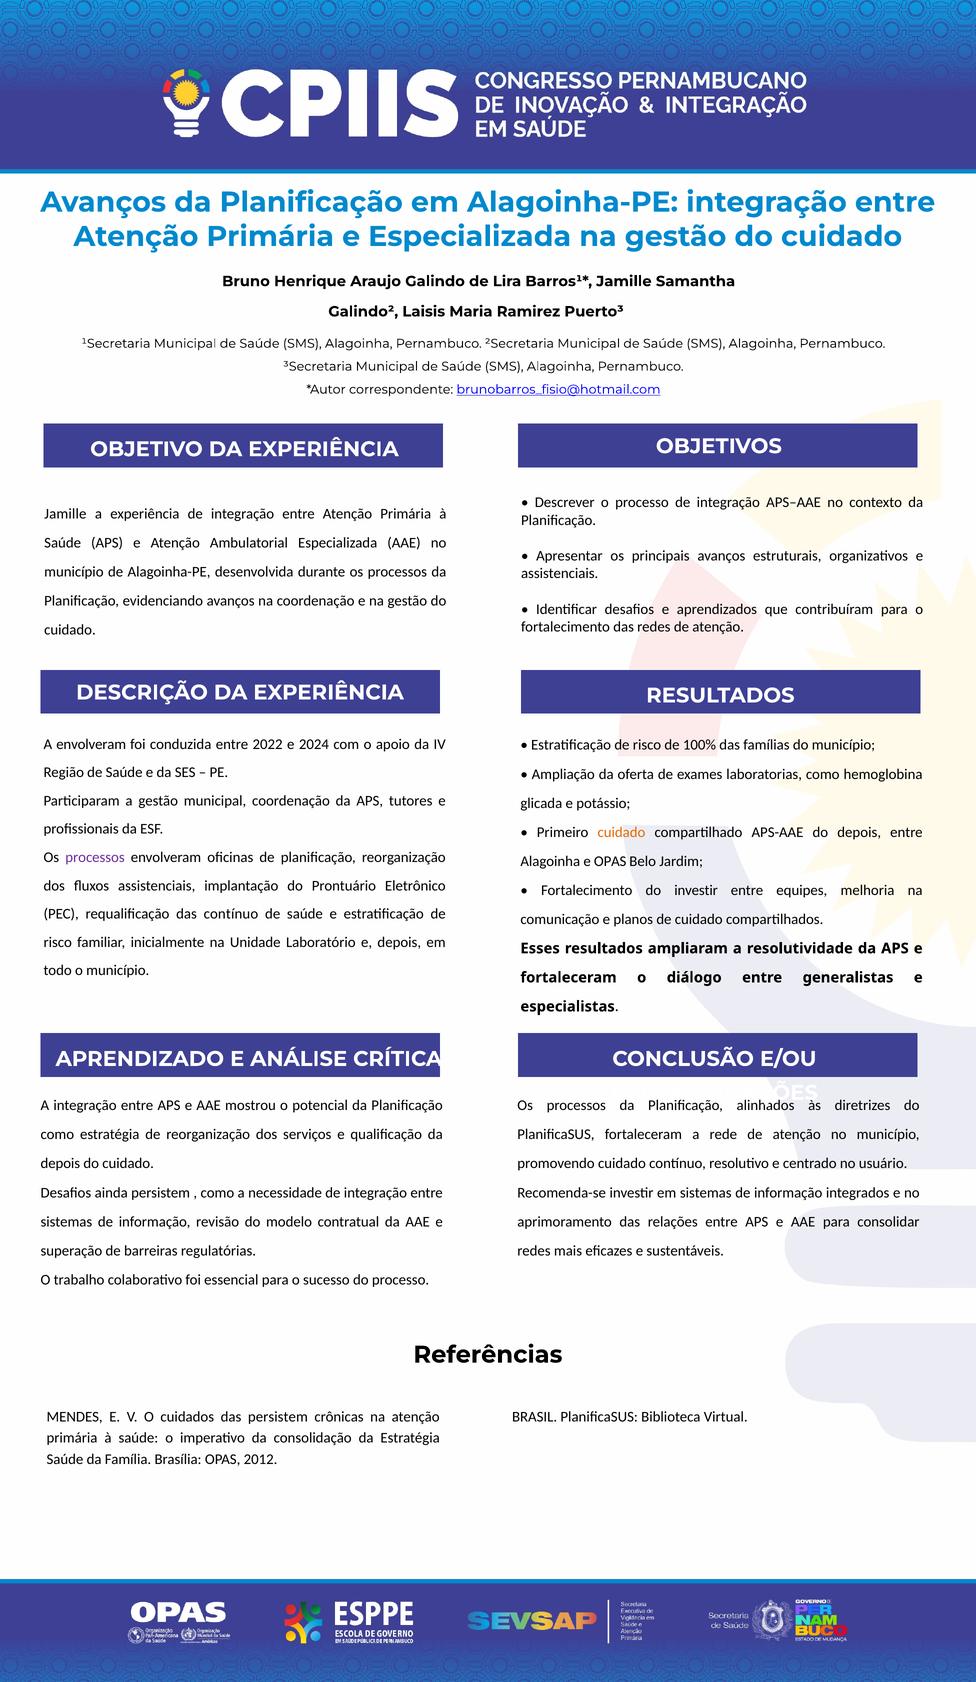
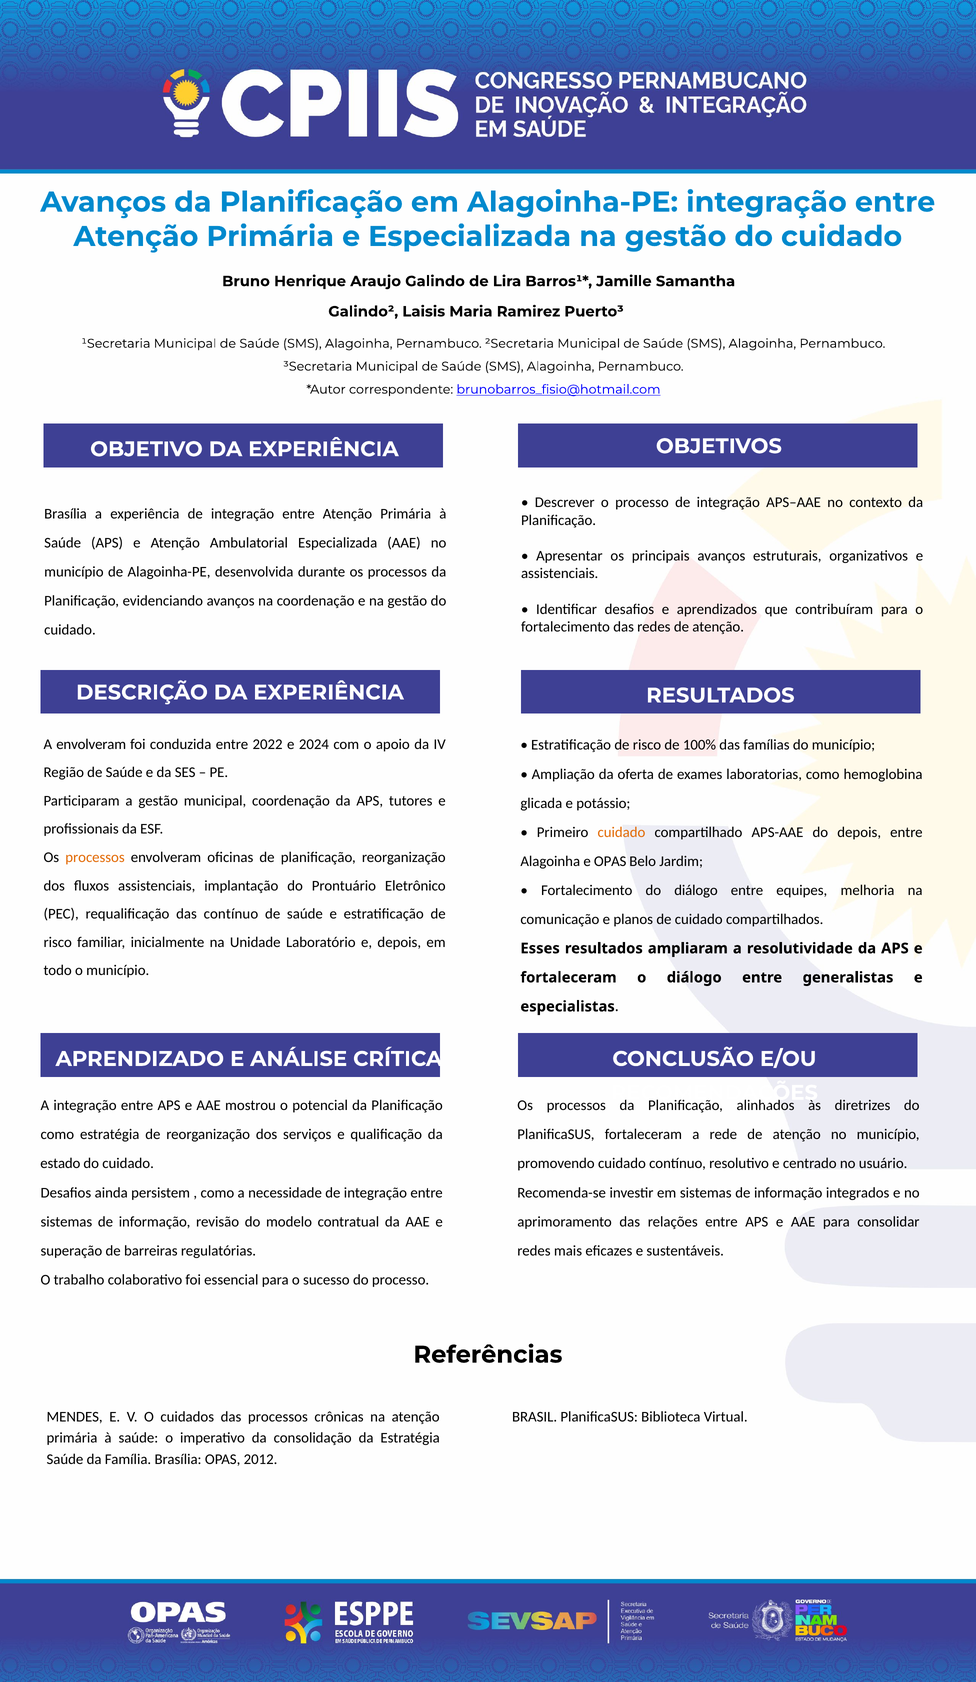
Jamille at (65, 514): Jamille -> Brasília
processos at (95, 857) colour: purple -> orange
do investir: investir -> diálogo
depois at (60, 1163): depois -> estado
das persistem: persistem -> processos
